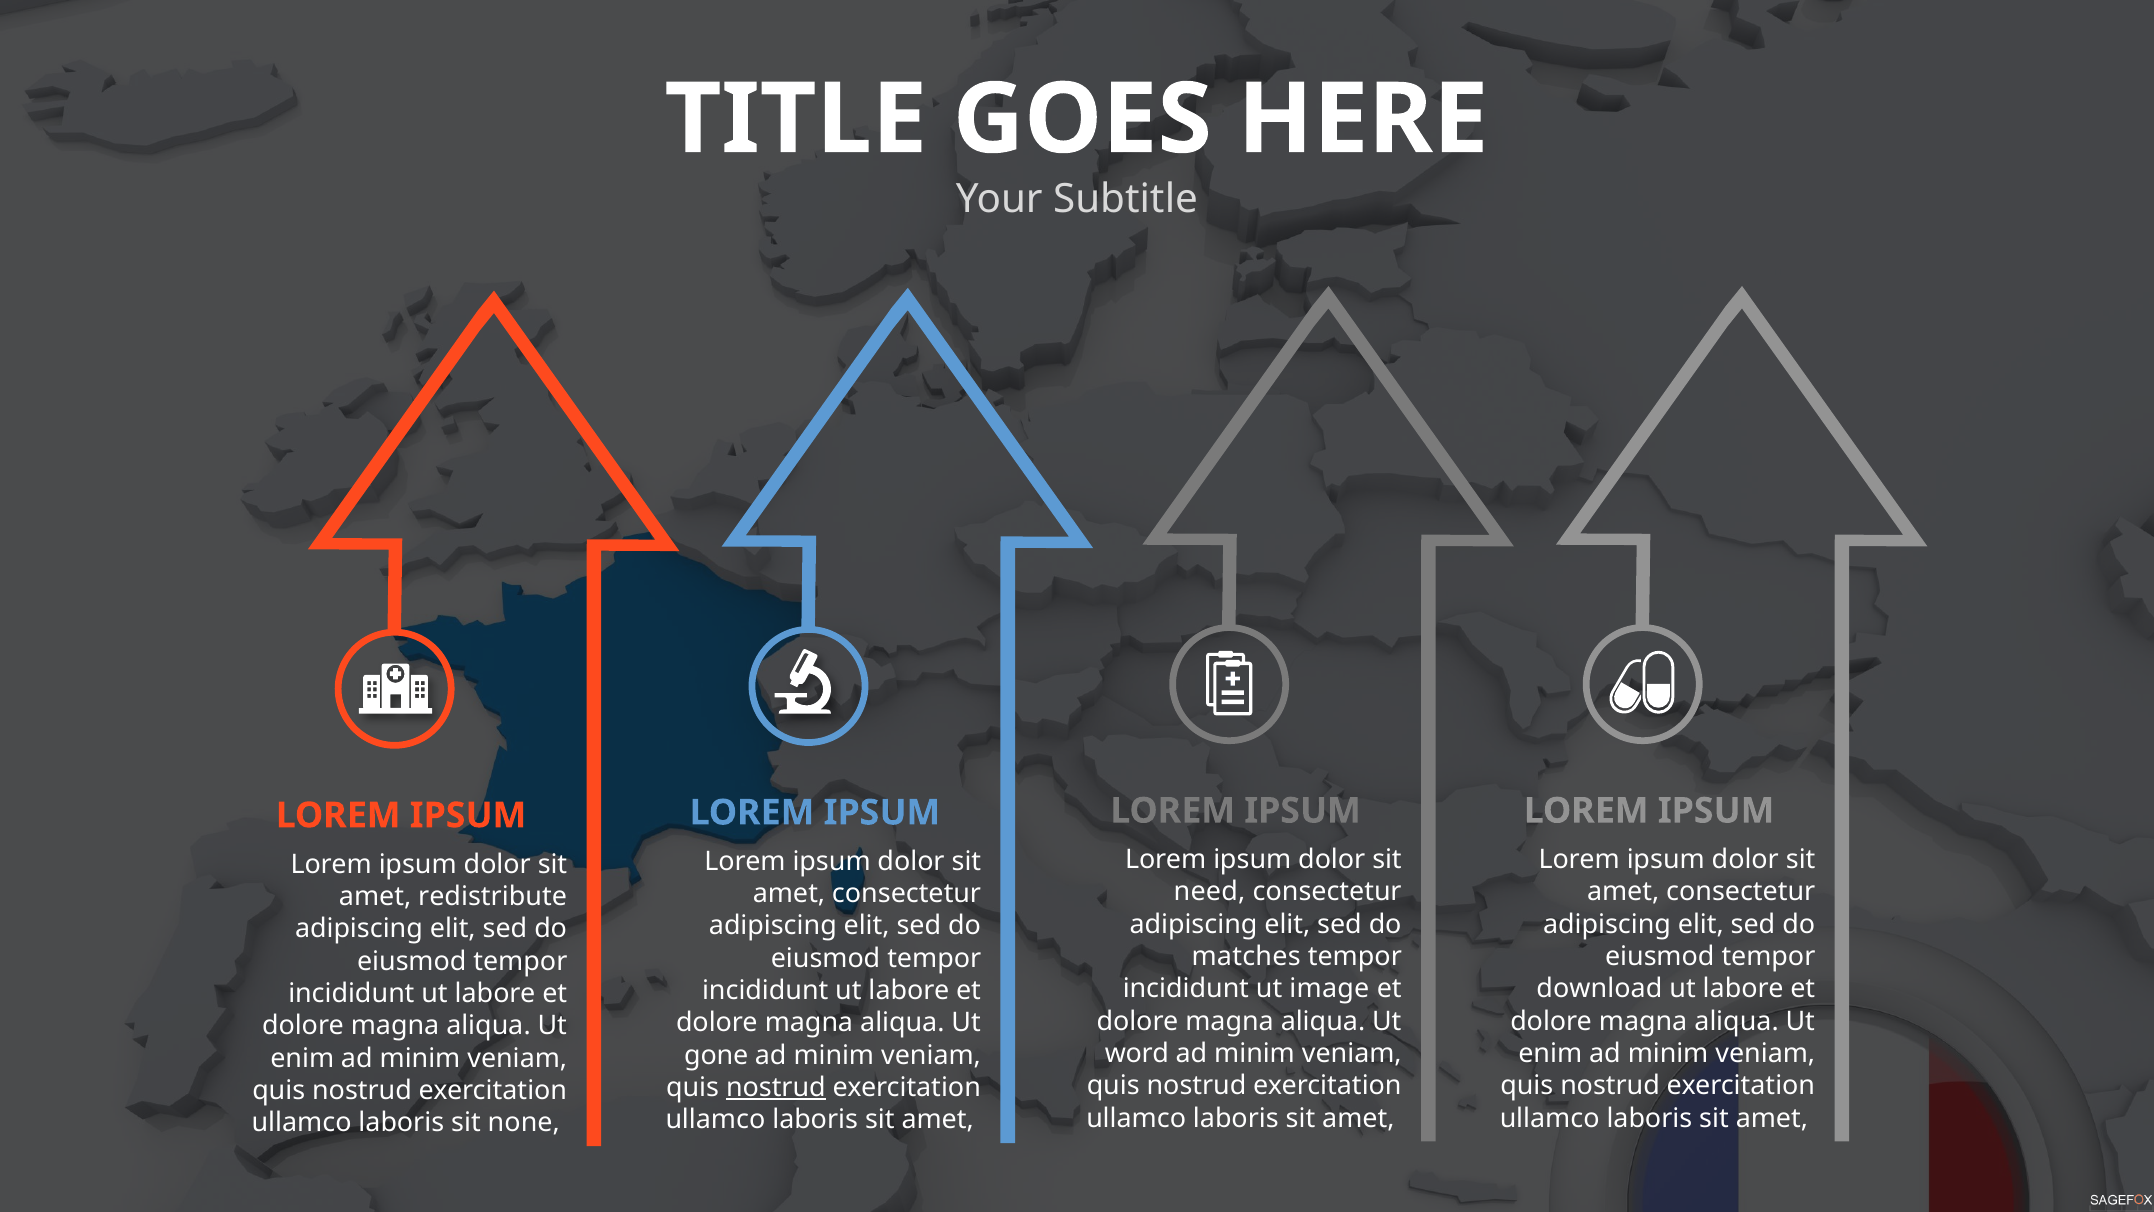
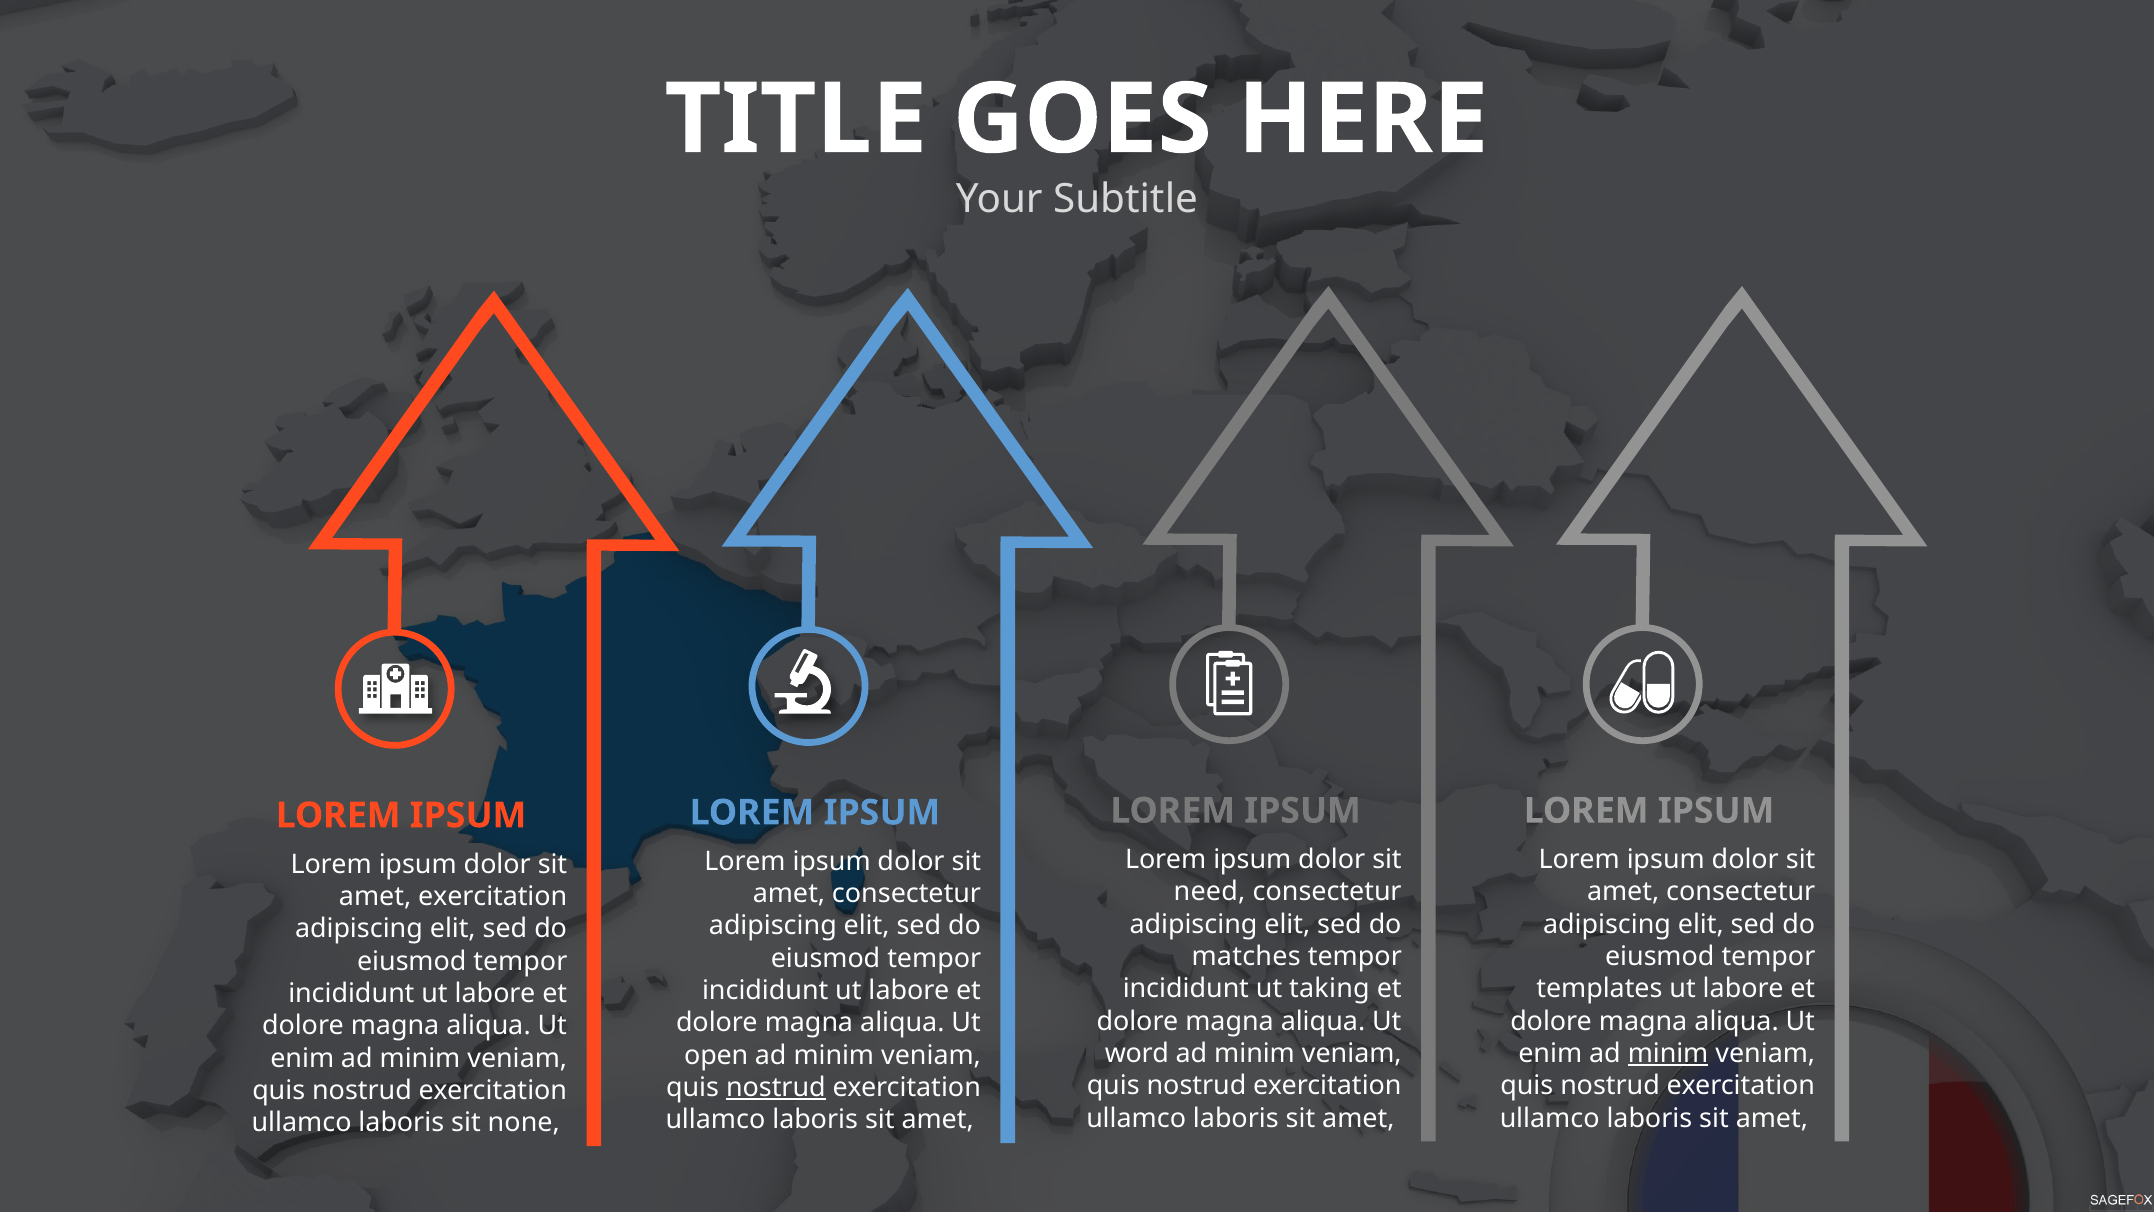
amet redistribute: redistribute -> exercitation
image: image -> taking
download: download -> templates
minim at (1668, 1053) underline: none -> present
gone: gone -> open
